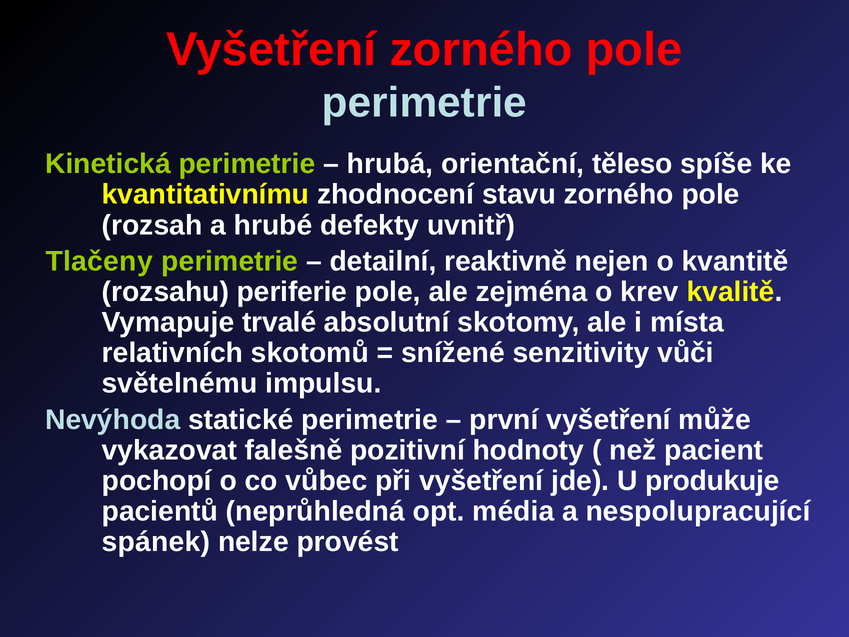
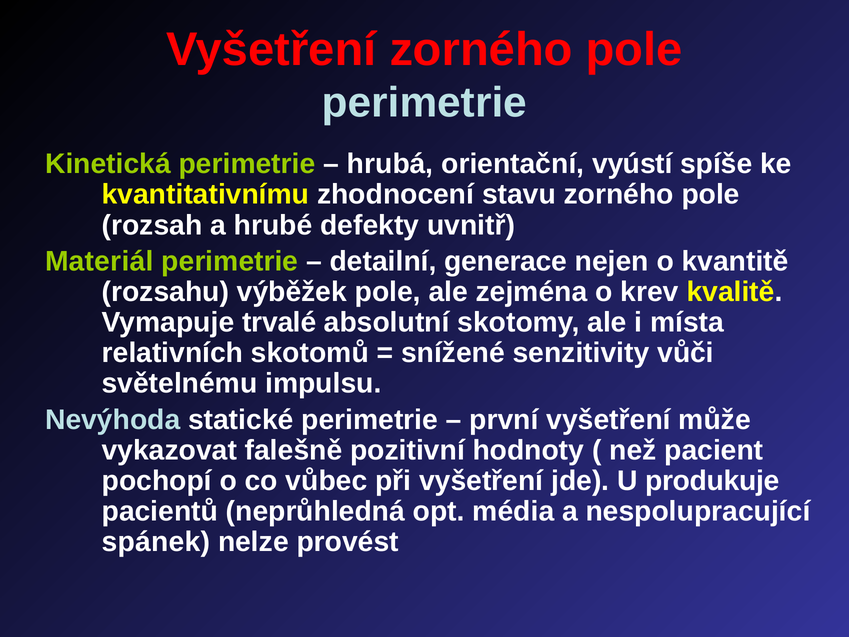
těleso: těleso -> vyústí
Tlačeny: Tlačeny -> Materiál
reaktivně: reaktivně -> generace
periferie: periferie -> výběžek
